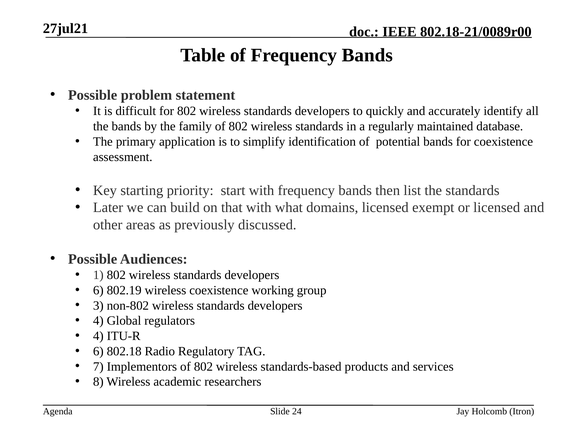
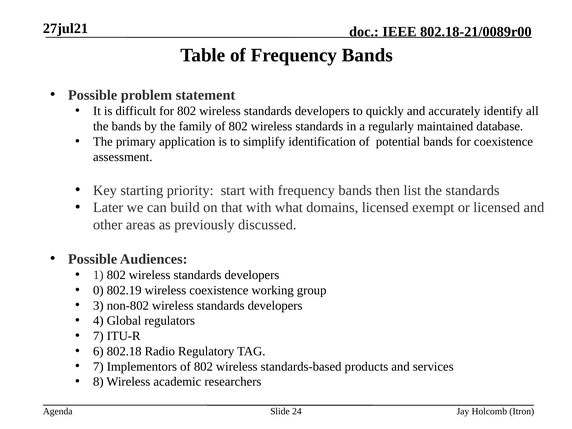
6 at (98, 290): 6 -> 0
4 at (98, 336): 4 -> 7
